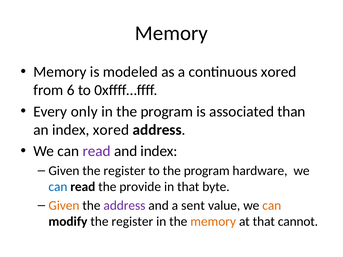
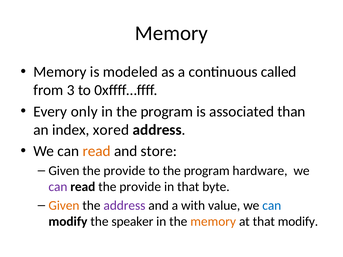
continuous xored: xored -> called
6: 6 -> 3
read at (97, 151) colour: purple -> orange
and index: index -> store
Given the register: register -> provide
can at (58, 187) colour: blue -> purple
sent: sent -> with
can at (272, 206) colour: orange -> blue
modify the register: register -> speaker
that cannot: cannot -> modify
